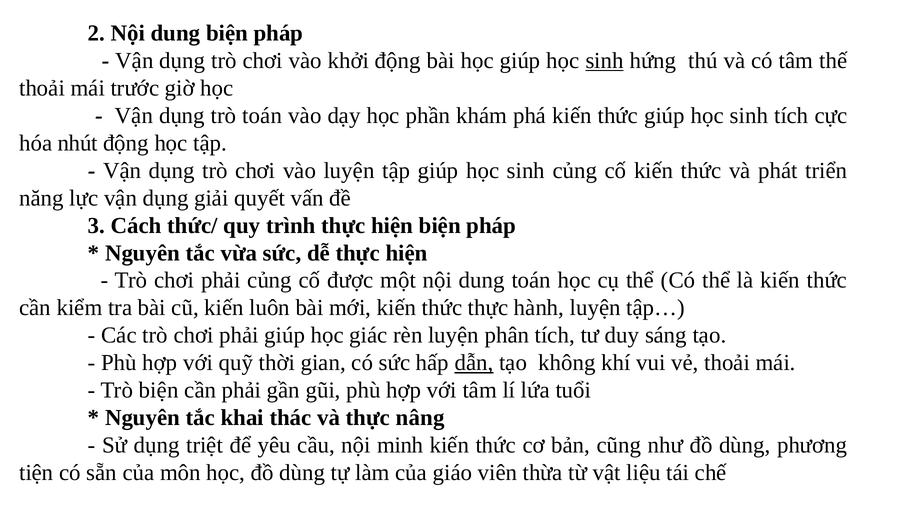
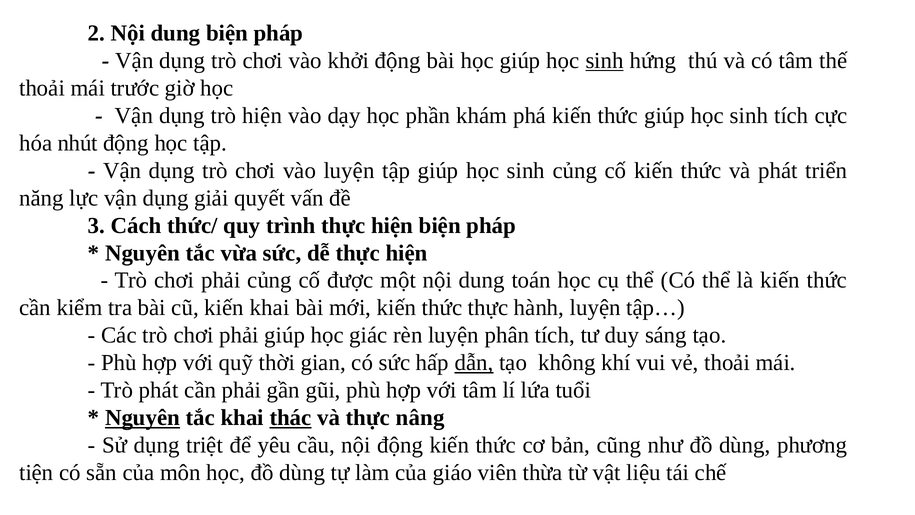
trò toán: toán -> hiện
kiến luôn: luôn -> khai
Trò biện: biện -> phát
Nguyên at (143, 417) underline: none -> present
thác underline: none -> present
nội minh: minh -> động
